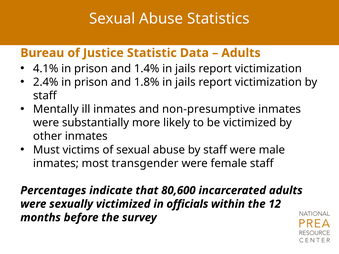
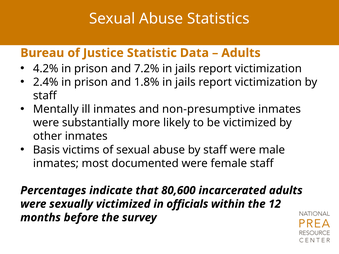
4.1%: 4.1% -> 4.2%
1.4%: 1.4% -> 7.2%
Must: Must -> Basis
transgender: transgender -> documented
